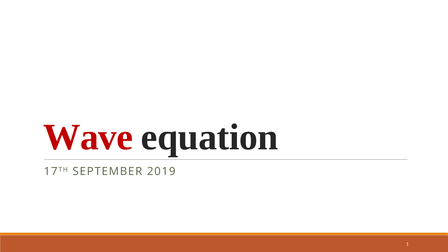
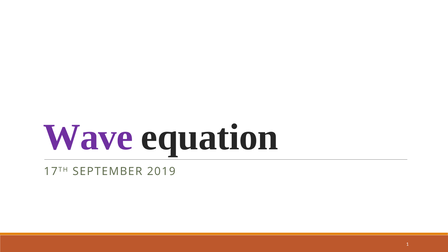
Wave colour: red -> purple
